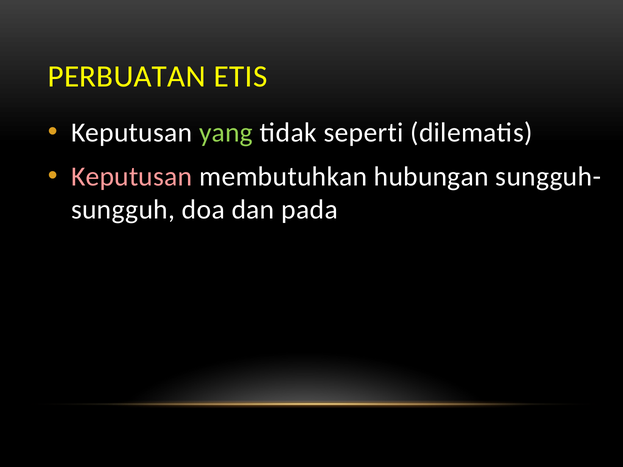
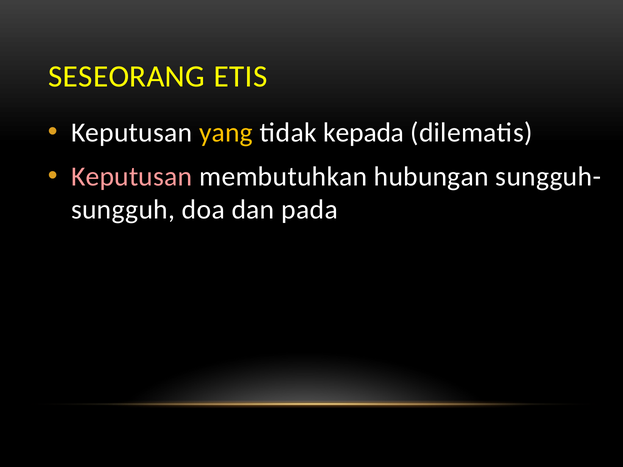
PERBUATAN: PERBUATAN -> SESEORANG
yang colour: light green -> yellow
seperti: seperti -> kepada
